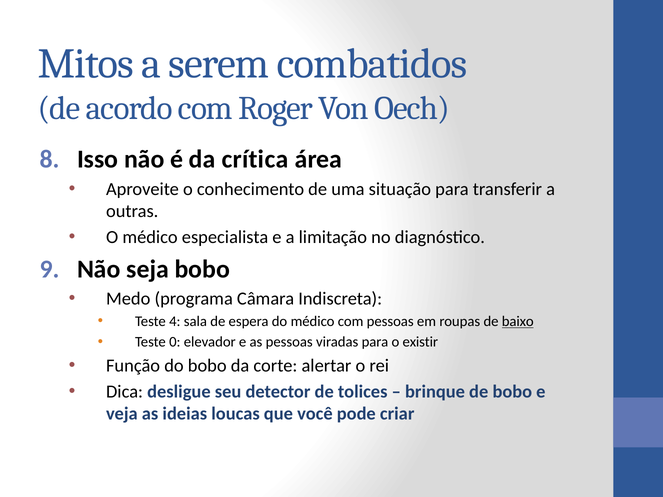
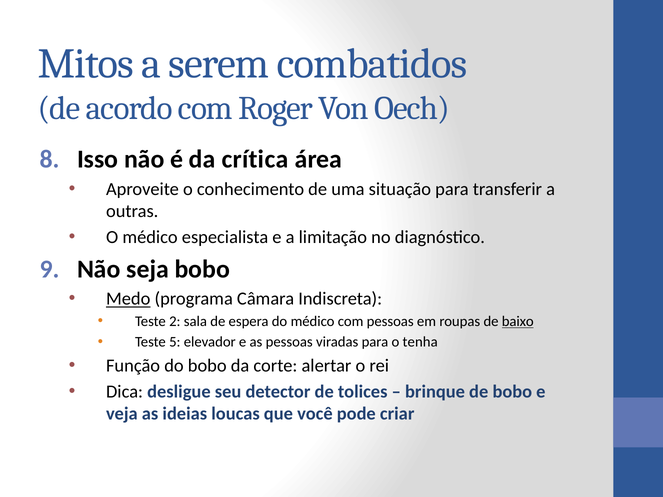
Medo underline: none -> present
4: 4 -> 2
0: 0 -> 5
existir: existir -> tenha
